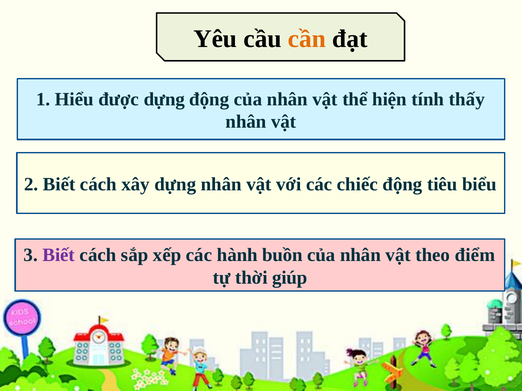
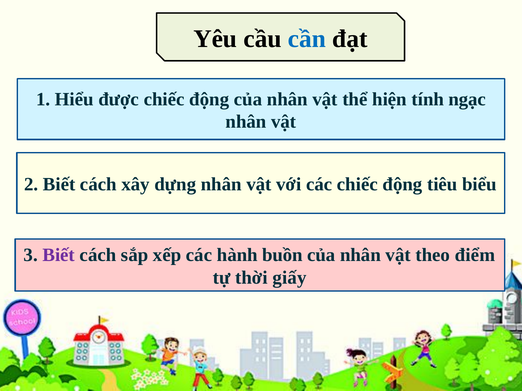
cần colour: orange -> blue
được dựng: dựng -> chiếc
thấy: thấy -> ngạc
giúp: giúp -> giấy
